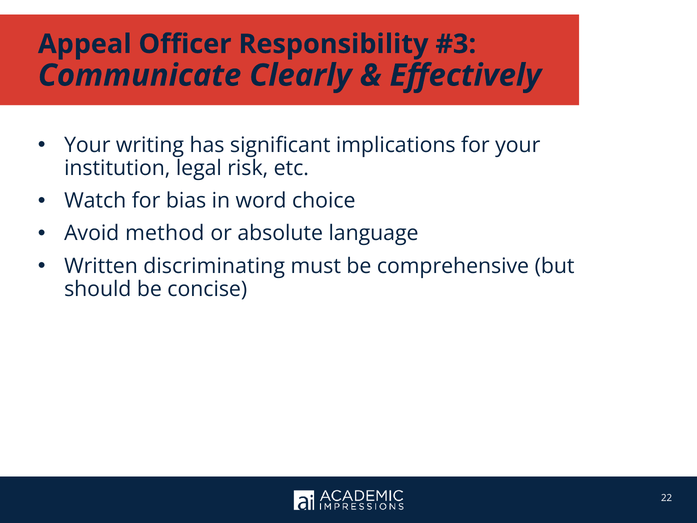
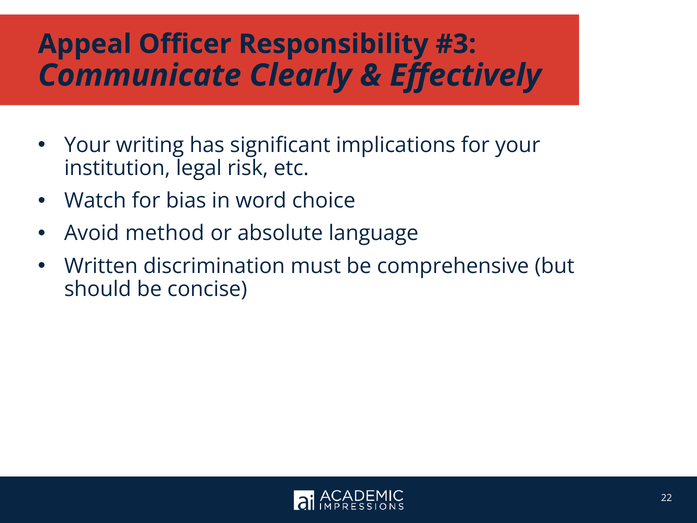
discriminating: discriminating -> discrimination
